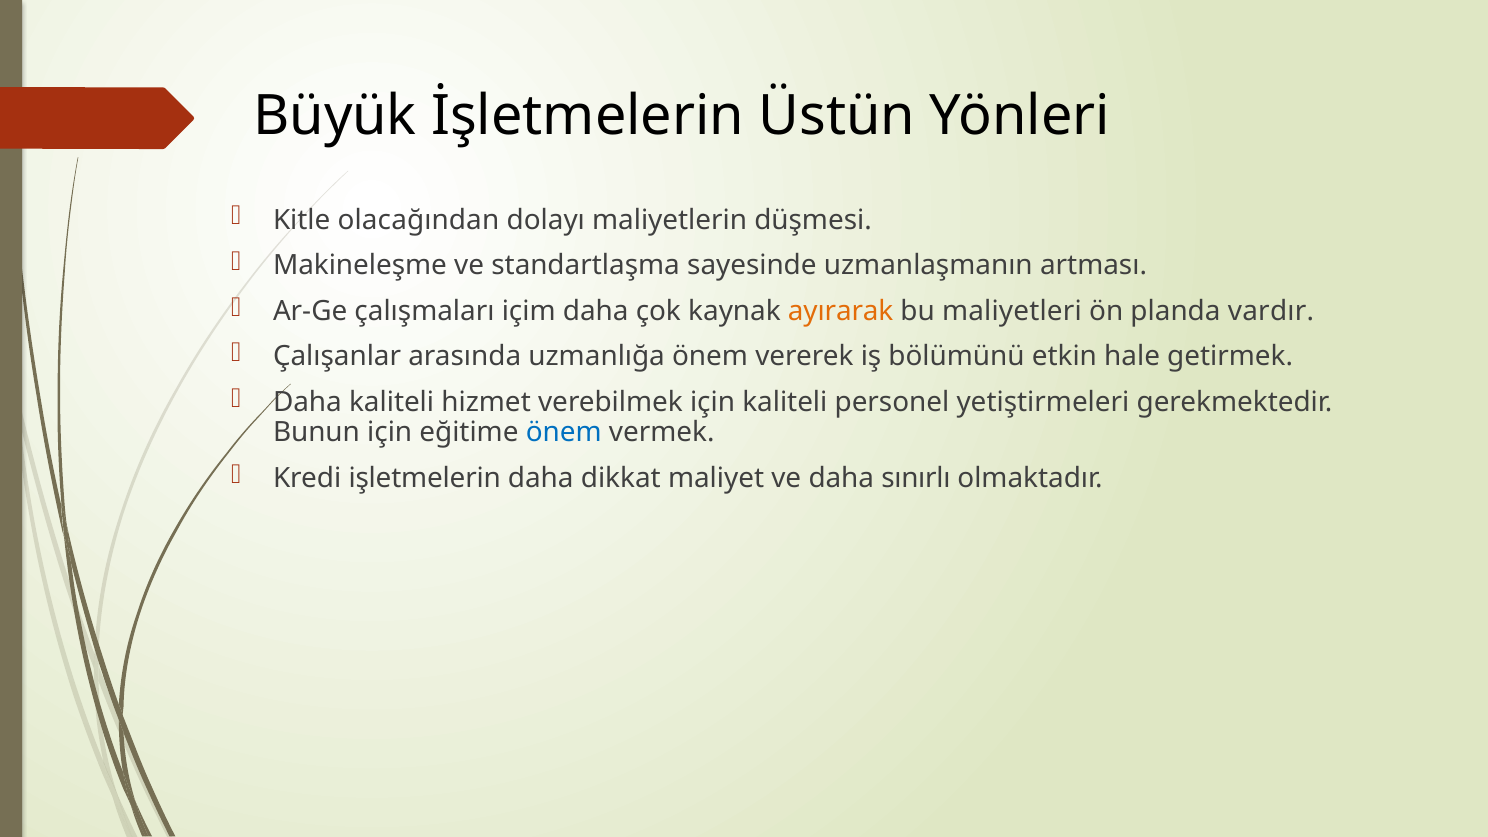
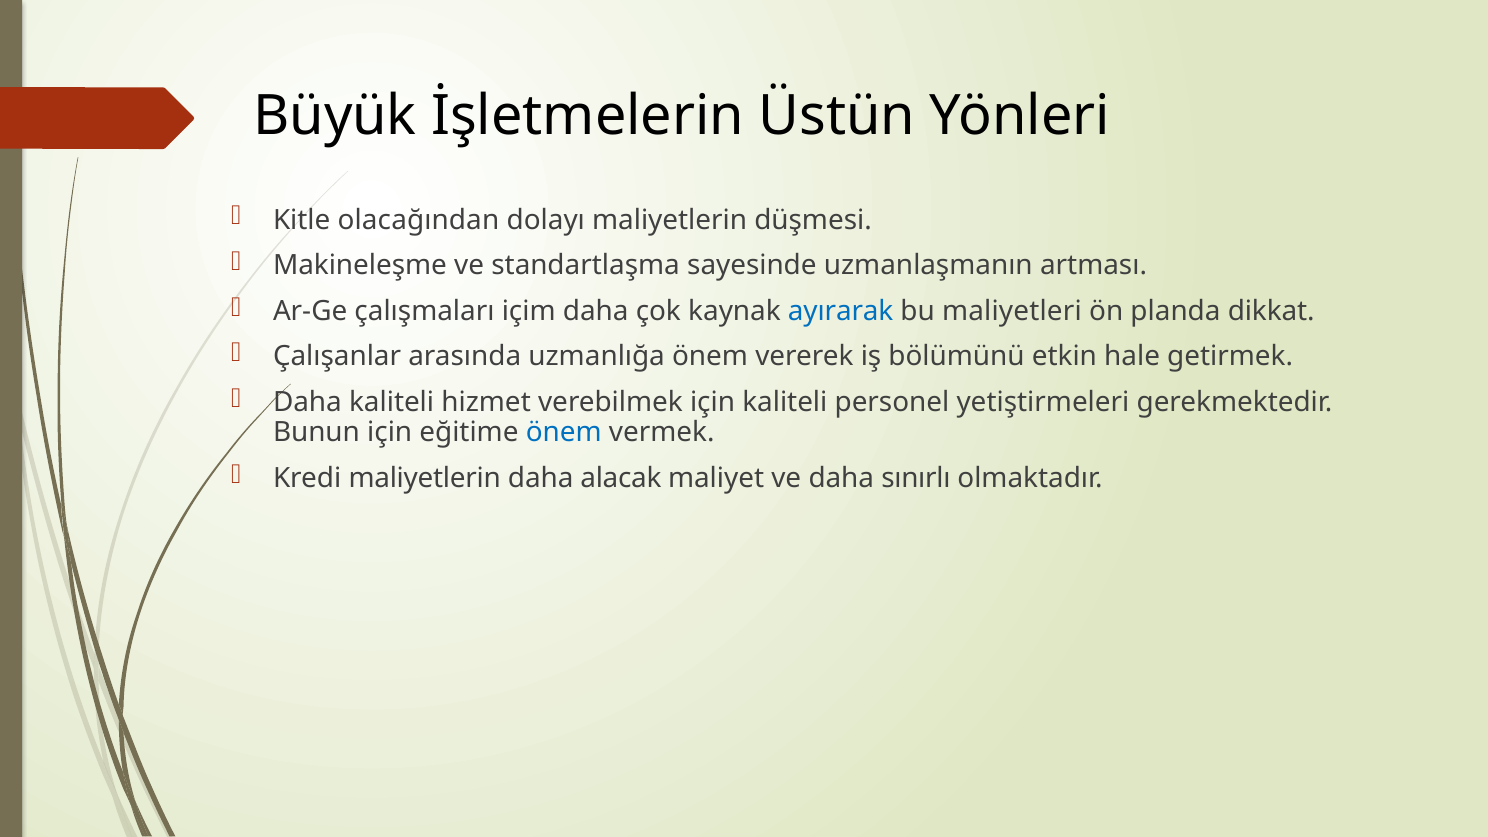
ayırarak colour: orange -> blue
vardır: vardır -> dikkat
Kredi işletmelerin: işletmelerin -> maliyetlerin
dikkat: dikkat -> alacak
